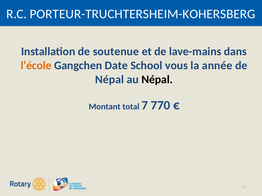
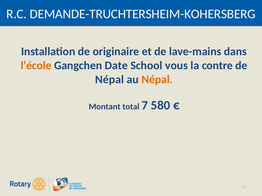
PORTEUR-TRUCHTERSHEIM-KOHERSBERG: PORTEUR-TRUCHTERSHEIM-KOHERSBERG -> DEMANDE-TRUCHTERSHEIM-KOHERSBERG
soutenue: soutenue -> originaire
année: année -> contre
Népal at (157, 80) colour: black -> orange
770: 770 -> 580
